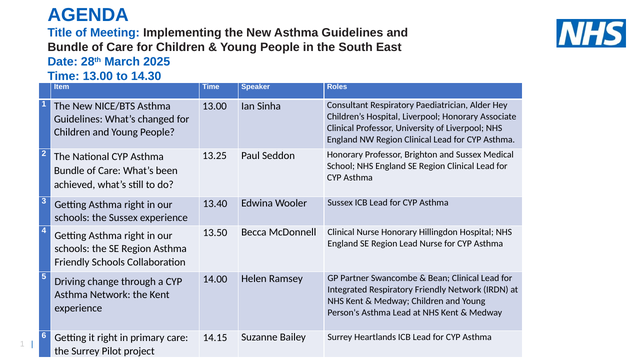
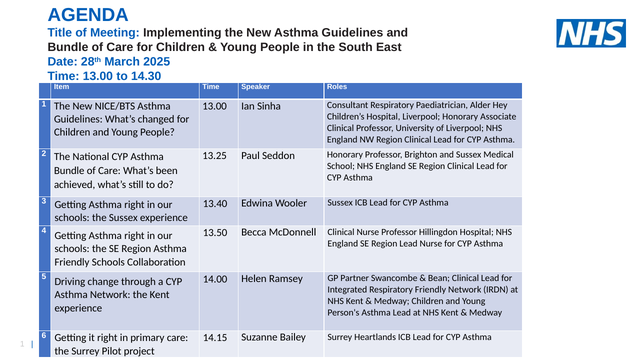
Nurse Honorary: Honorary -> Professor
